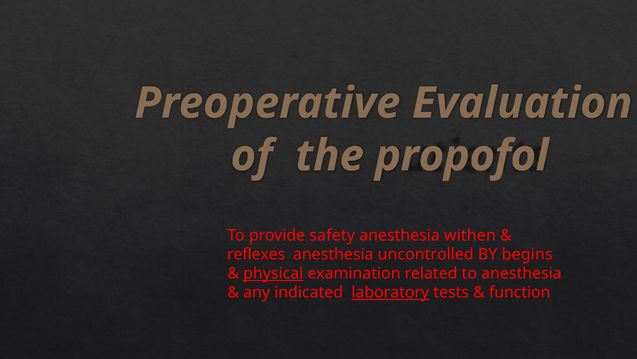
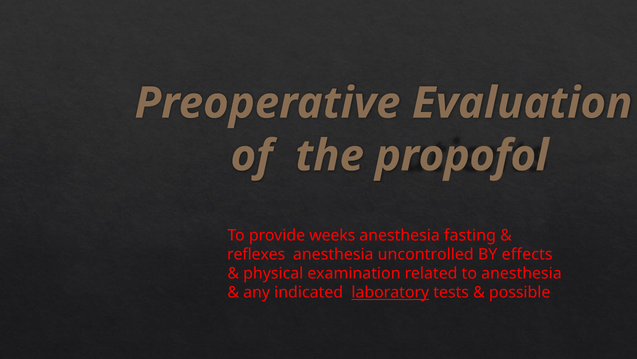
safety: safety -> weeks
withen: withen -> fasting
begins: begins -> effects
physical underline: present -> none
function: function -> possible
